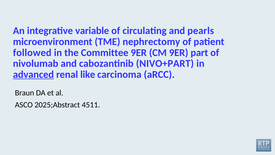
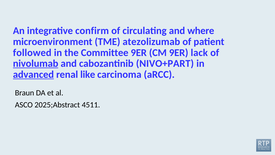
variable: variable -> confirm
pearls: pearls -> where
nephrectomy: nephrectomy -> atezolizumab
part: part -> lack
nivolumab underline: none -> present
